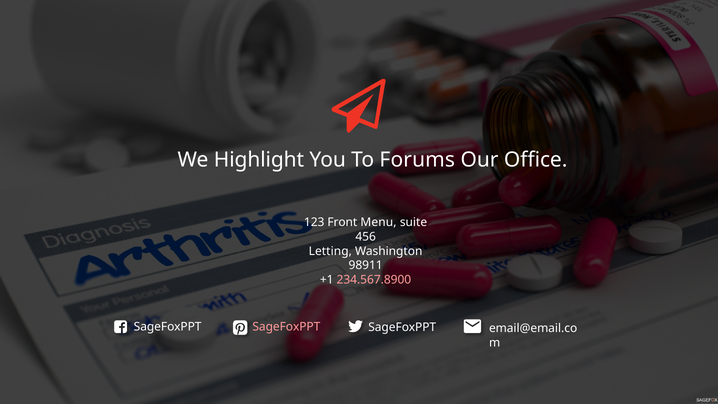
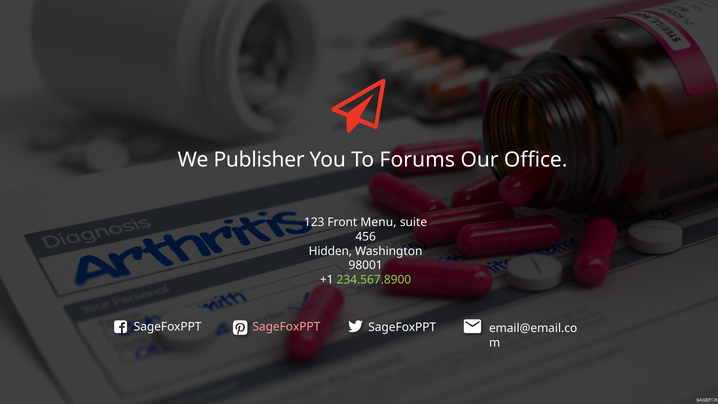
Highlight: Highlight -> Publisher
Letting: Letting -> Hidden
98911: 98911 -> 98001
234.567.8900 colour: pink -> light green
